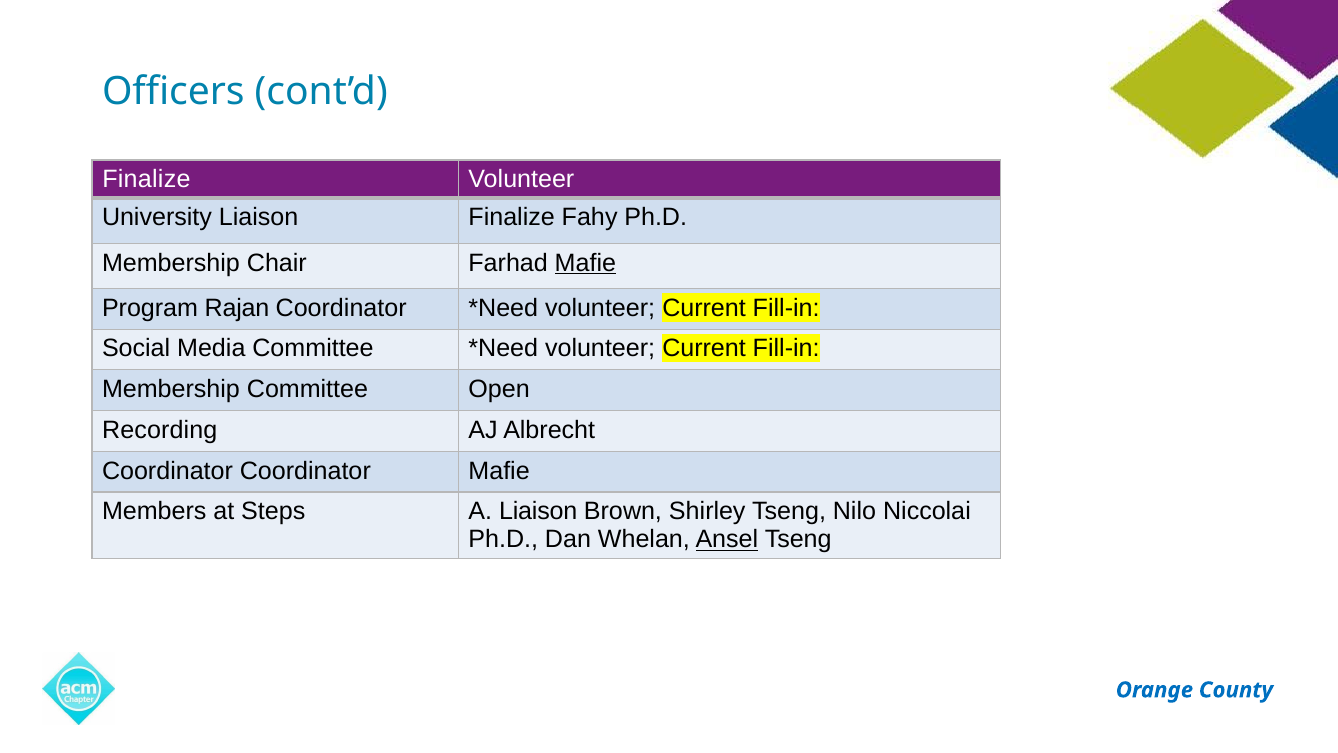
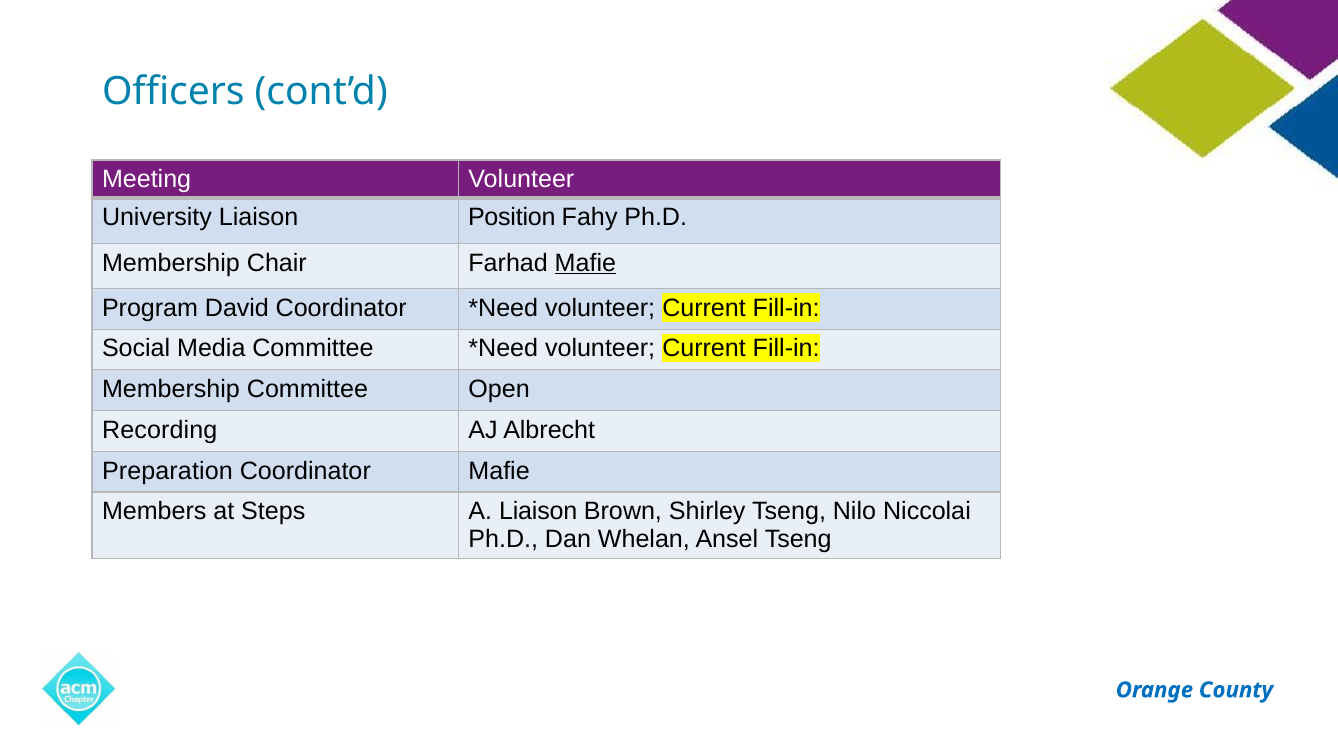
Finalize at (146, 179): Finalize -> Meeting
Liaison Finalize: Finalize -> Position
Rajan: Rajan -> David
Coordinator at (167, 471): Coordinator -> Preparation
Ansel underline: present -> none
